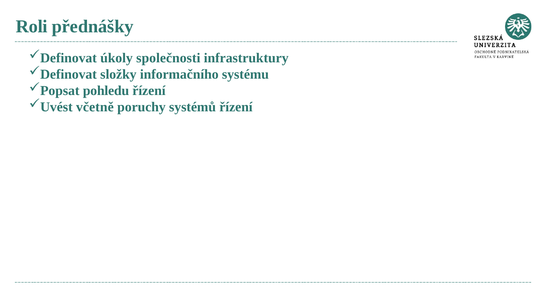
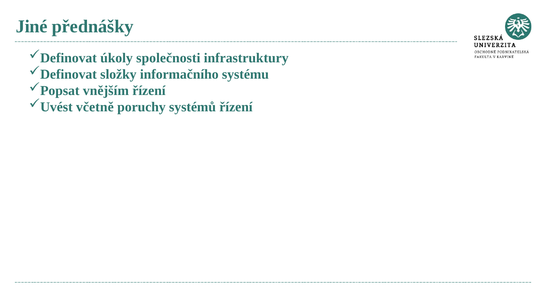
Roli: Roli -> Jiné
pohledu: pohledu -> vnějším
